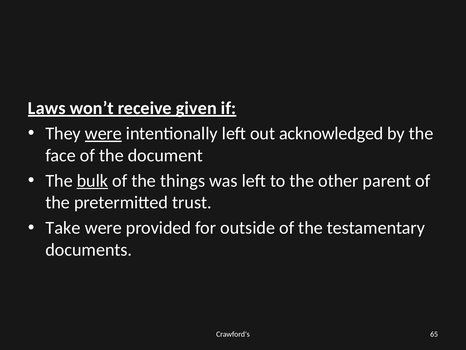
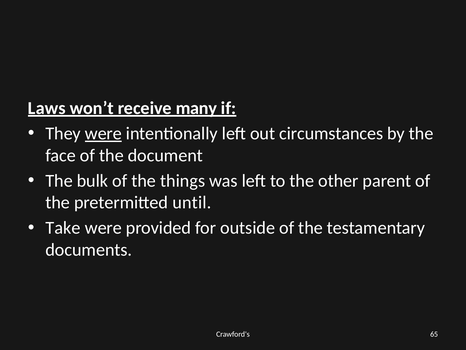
given: given -> many
acknowledged: acknowledged -> circumstances
bulk underline: present -> none
trust: trust -> until
